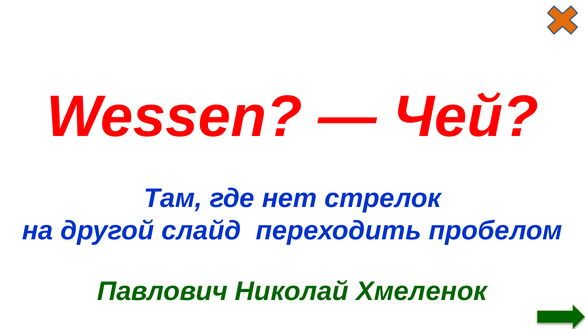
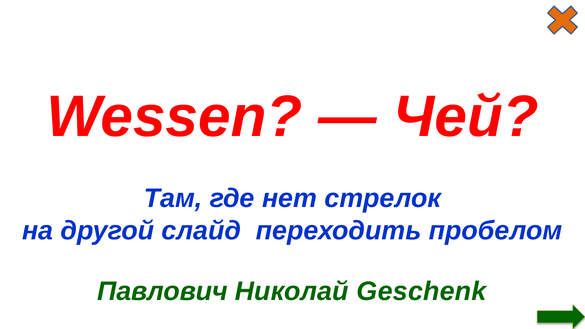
Хмеленок: Хмеленок -> Geschenk
